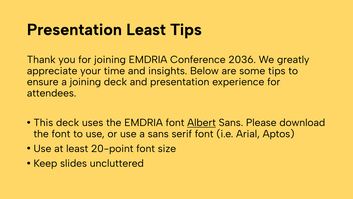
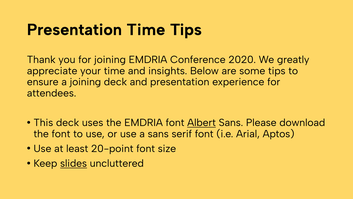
Presentation Least: Least -> Time
2036: 2036 -> 2020
slides underline: none -> present
